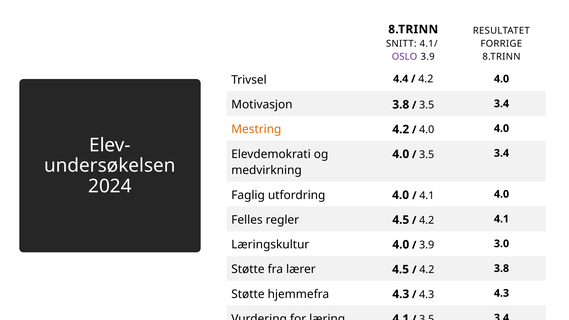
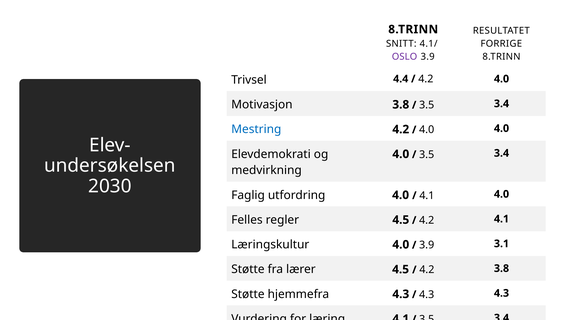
Mestring colour: orange -> blue
2024: 2024 -> 2030
3.0: 3.0 -> 3.1
